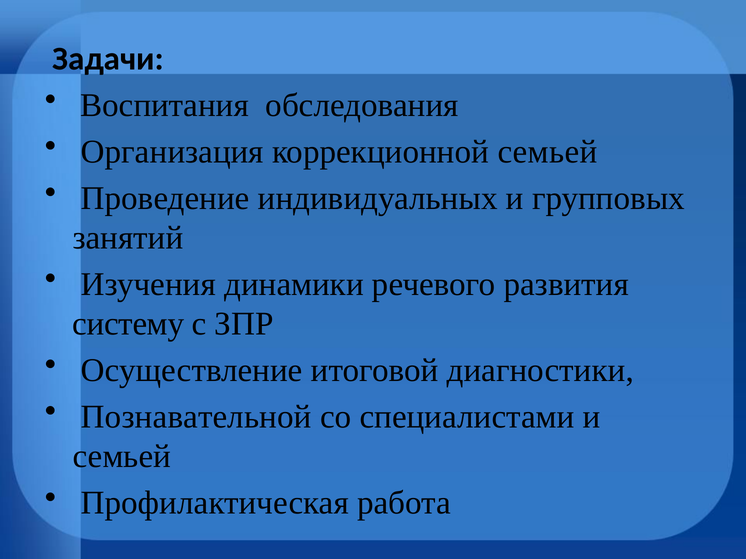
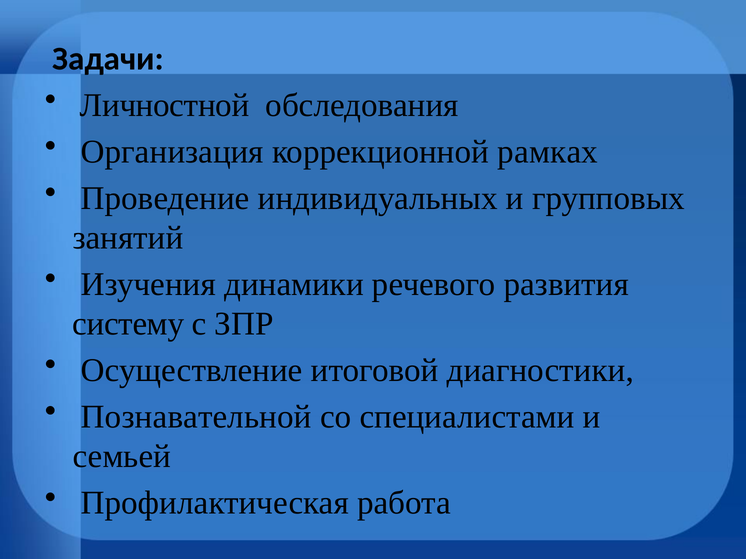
Воспитания: Воспитания -> Личностной
коррекционной семьей: семьей -> рамках
